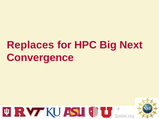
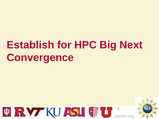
Replaces: Replaces -> Establish
